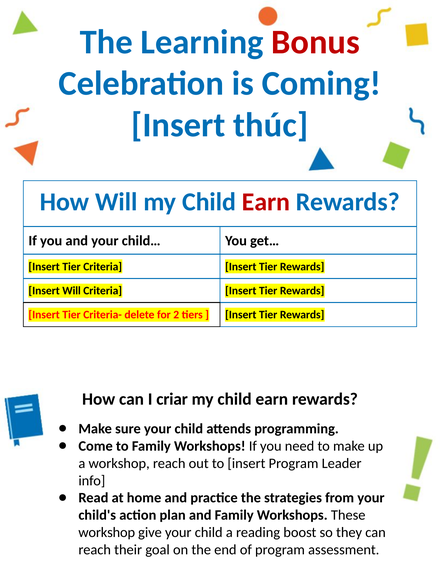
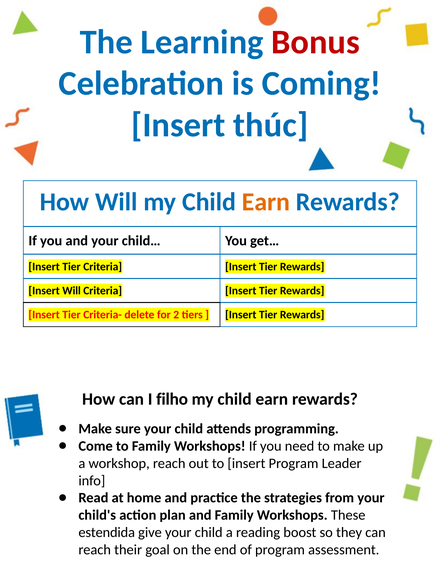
Earn at (266, 202) colour: red -> orange
criar: criar -> filho
workshop at (107, 532): workshop -> estendida
